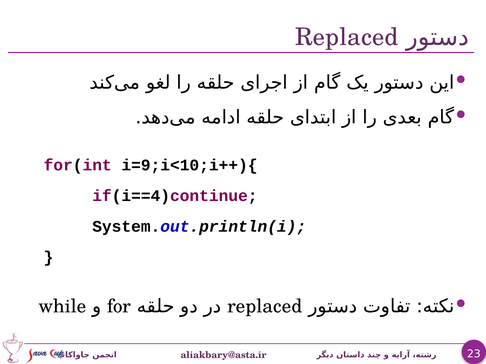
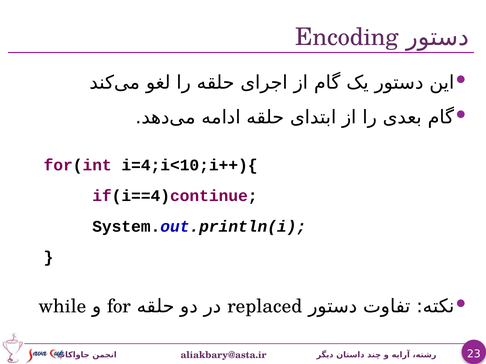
Replaced at (347, 37): Replaced -> Encoding
i=9;i<10;i++){: i=9;i<10;i++){ -> i=4;i<10;i++){
